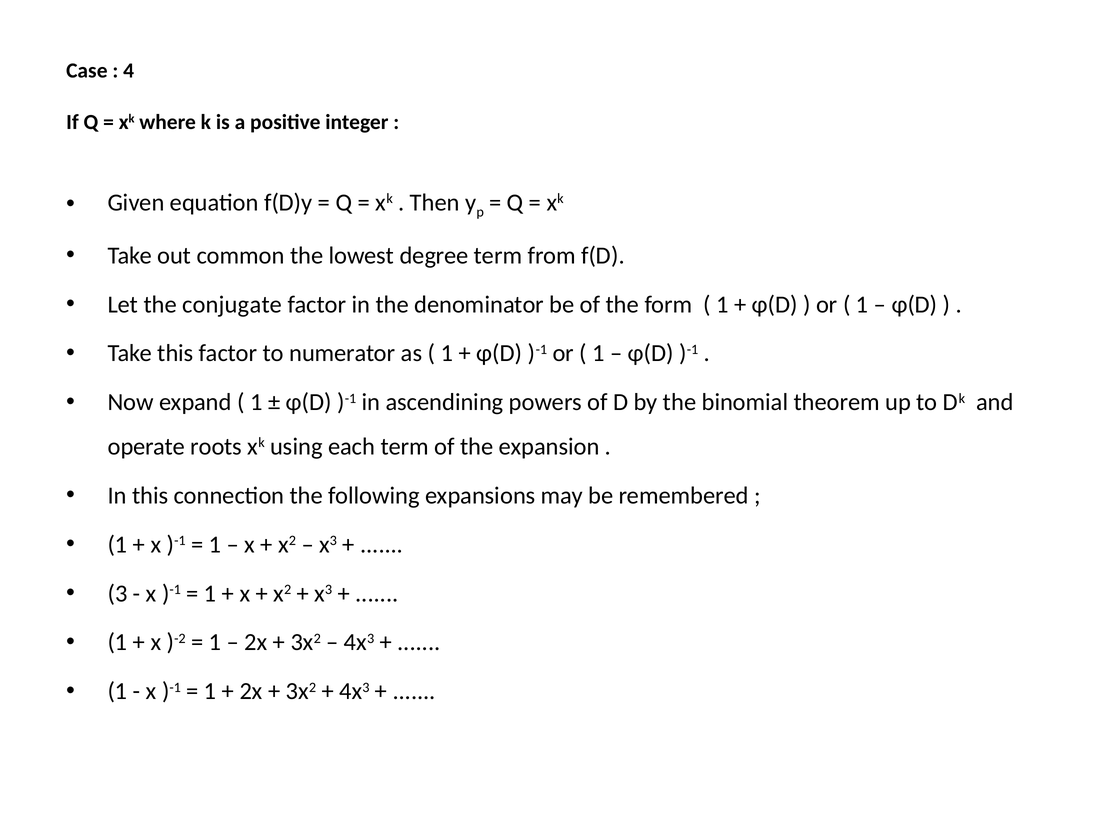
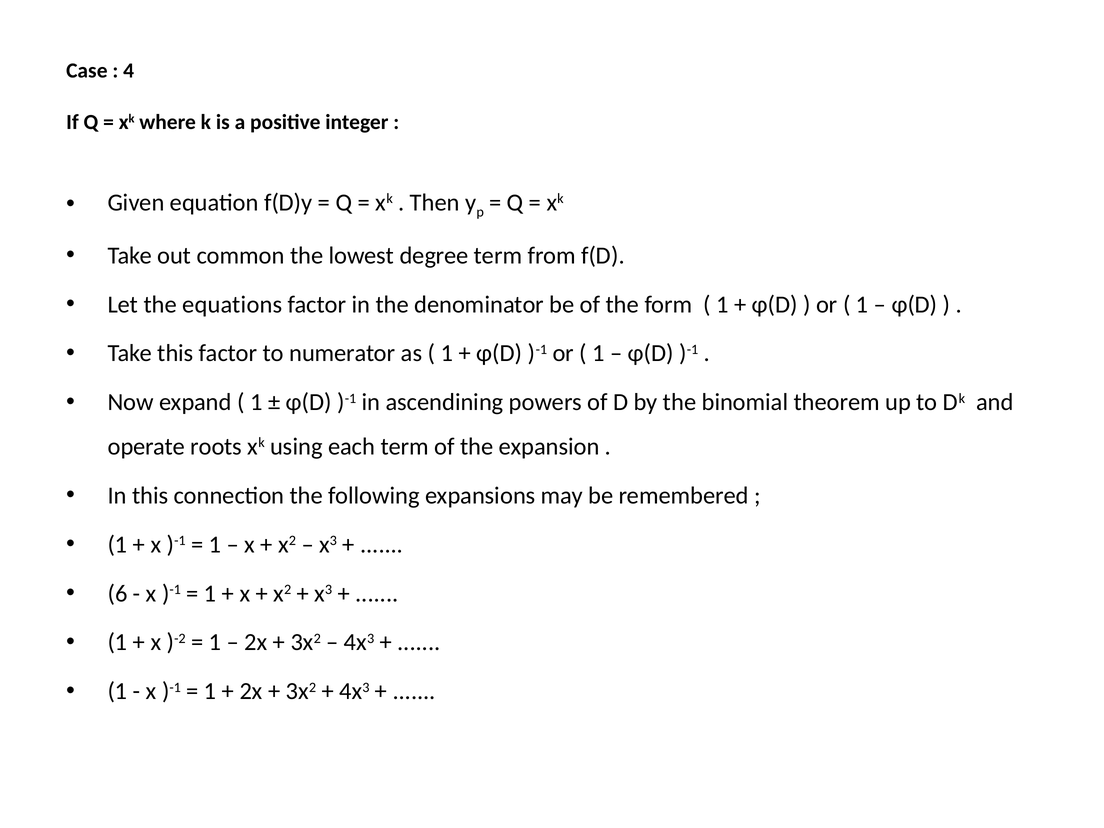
conjugate: conjugate -> equations
3: 3 -> 6
